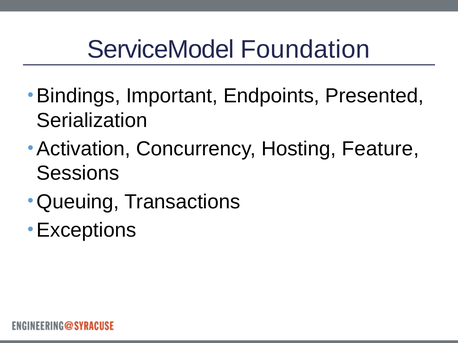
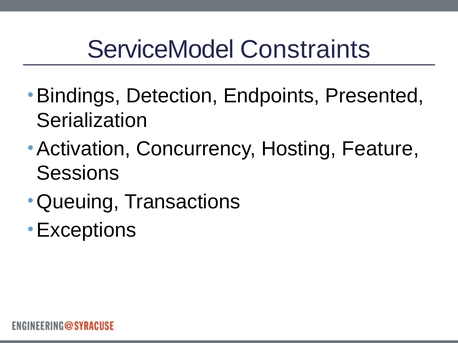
Foundation: Foundation -> Constraints
Important: Important -> Detection
